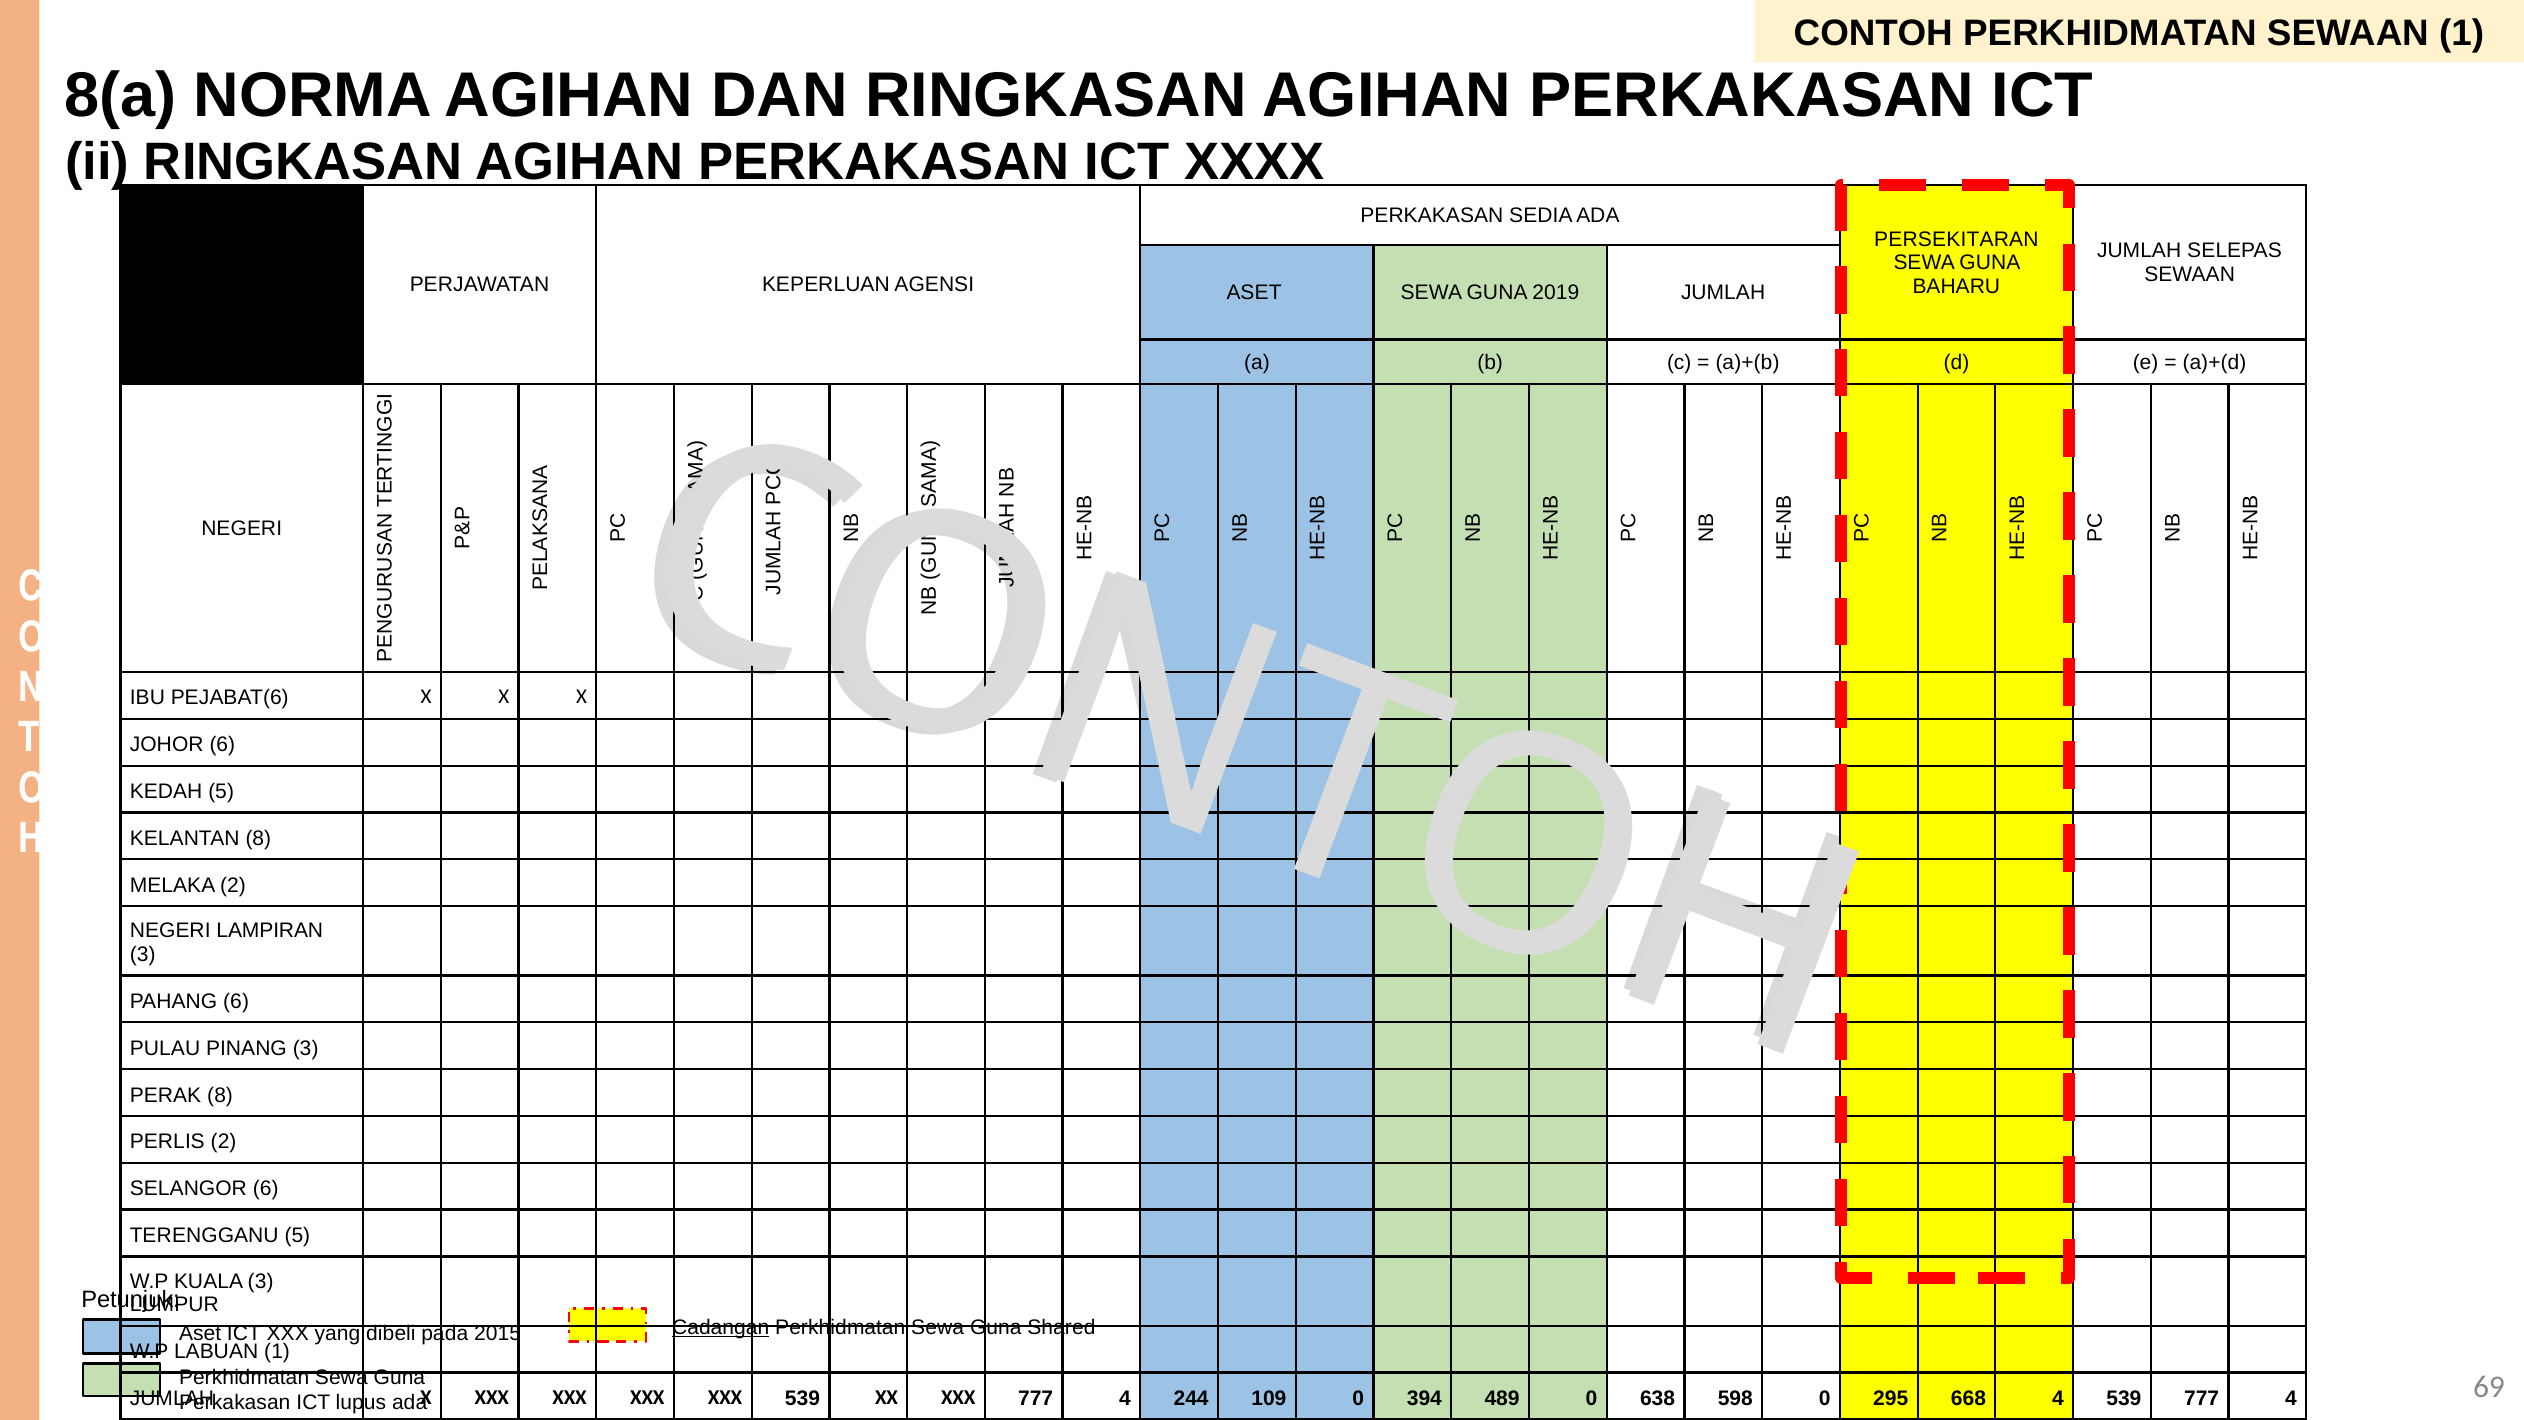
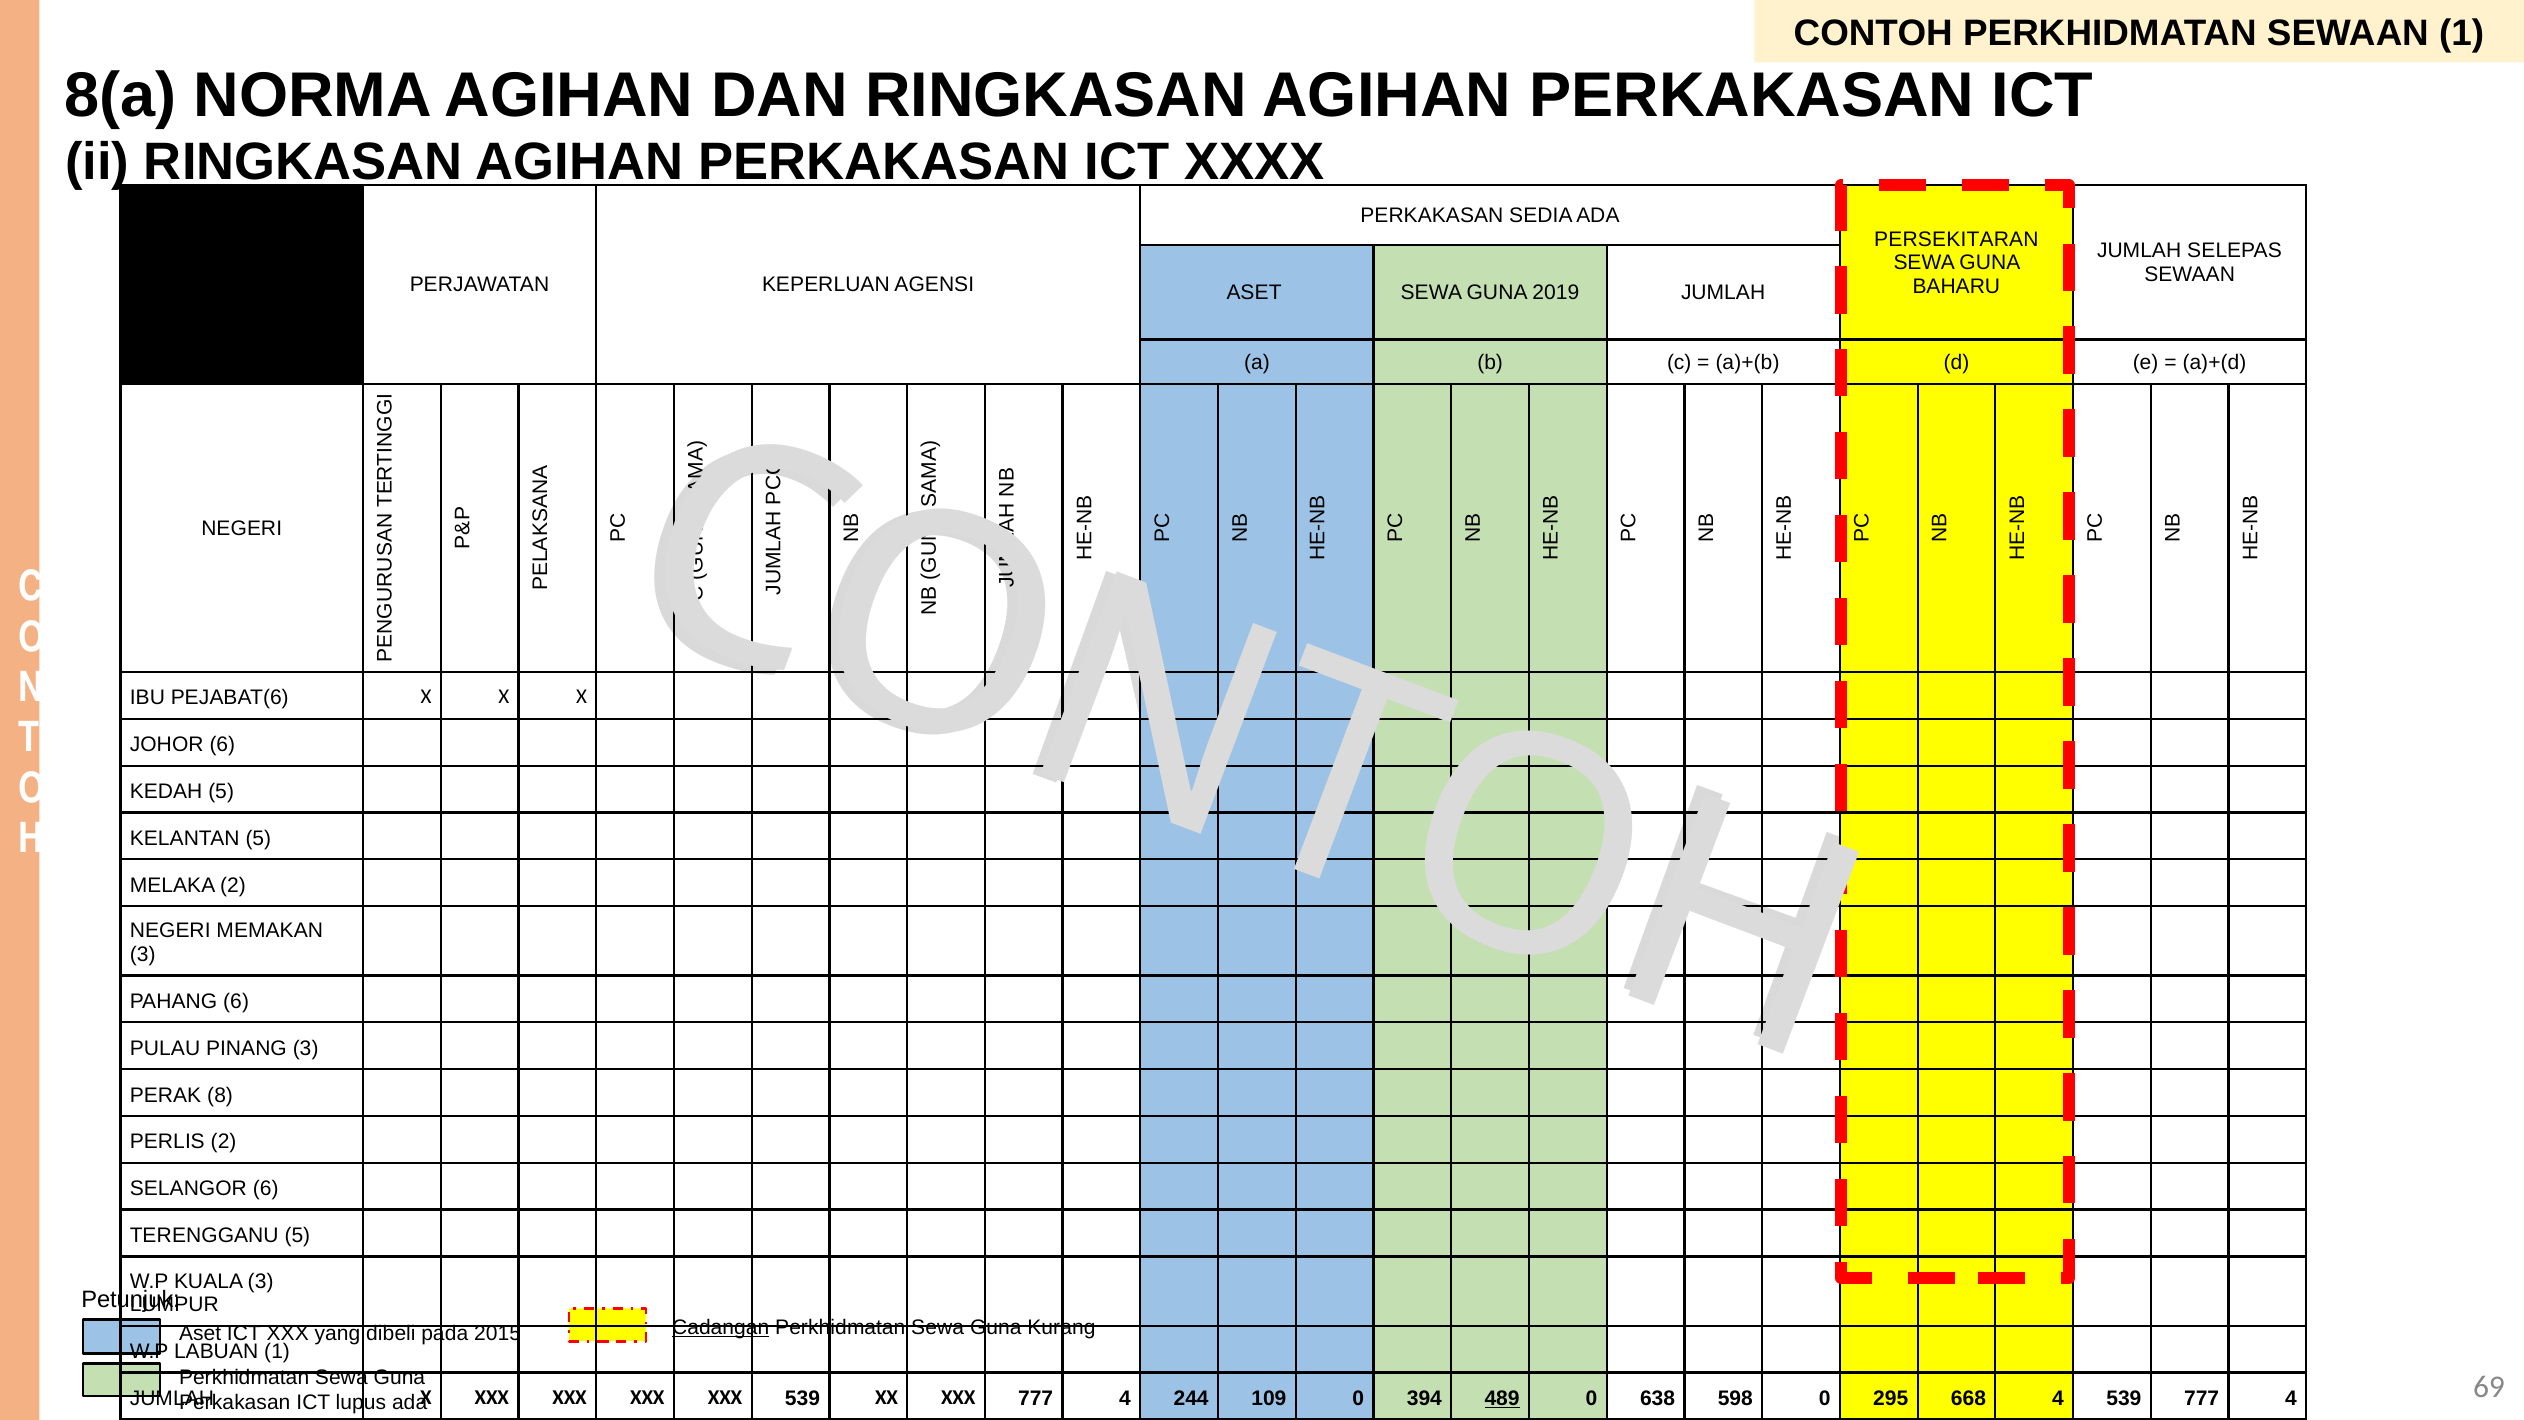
KELANTAN 8: 8 -> 5
LAMPIRAN: LAMPIRAN -> MEMAKAN
Shared: Shared -> Kurang
489 underline: none -> present
